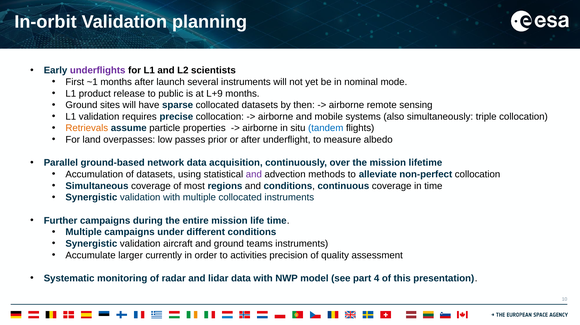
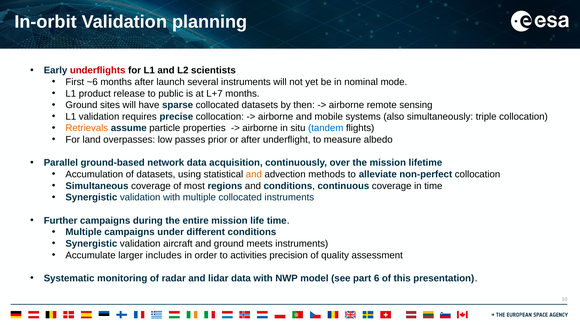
underflights colour: purple -> red
~1: ~1 -> ~6
L+9: L+9 -> L+7
and at (254, 175) colour: purple -> orange
teams: teams -> meets
currently: currently -> includes
4: 4 -> 6
